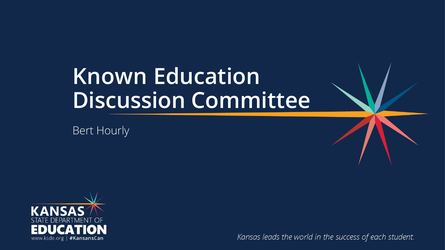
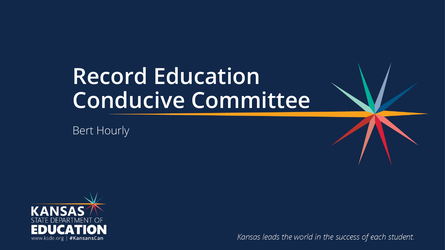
Known: Known -> Record
Discussion: Discussion -> Conducive
